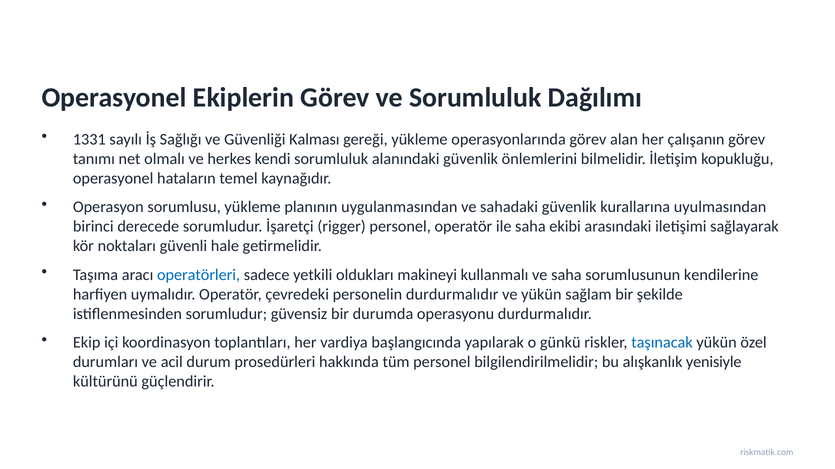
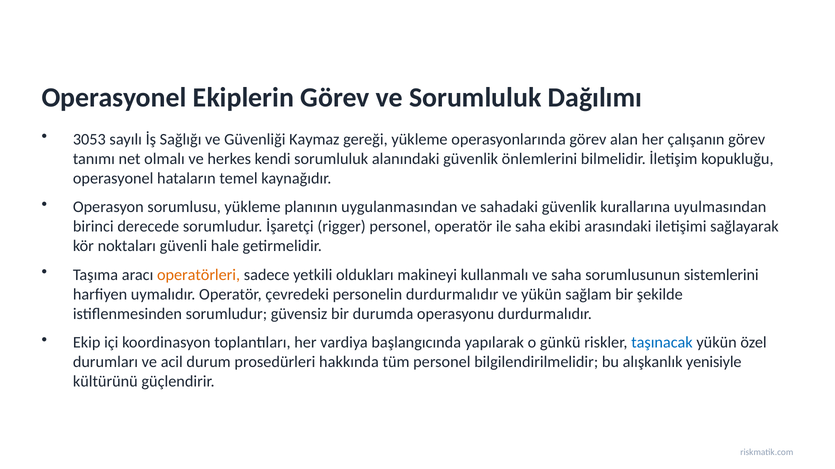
1331: 1331 -> 3053
Kalması: Kalması -> Kaymaz
operatörleri colour: blue -> orange
kendilerine: kendilerine -> sistemlerini
